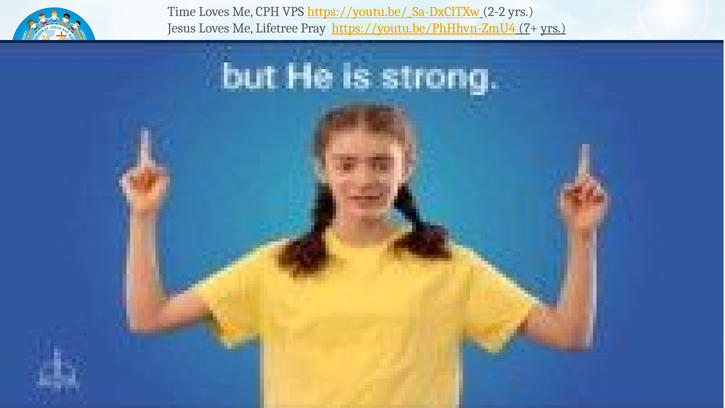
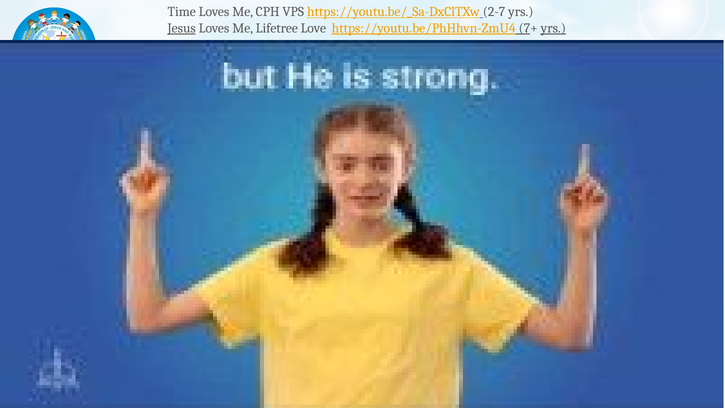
2-2: 2-2 -> 2-7
Jesus underline: none -> present
Pray: Pray -> Love
